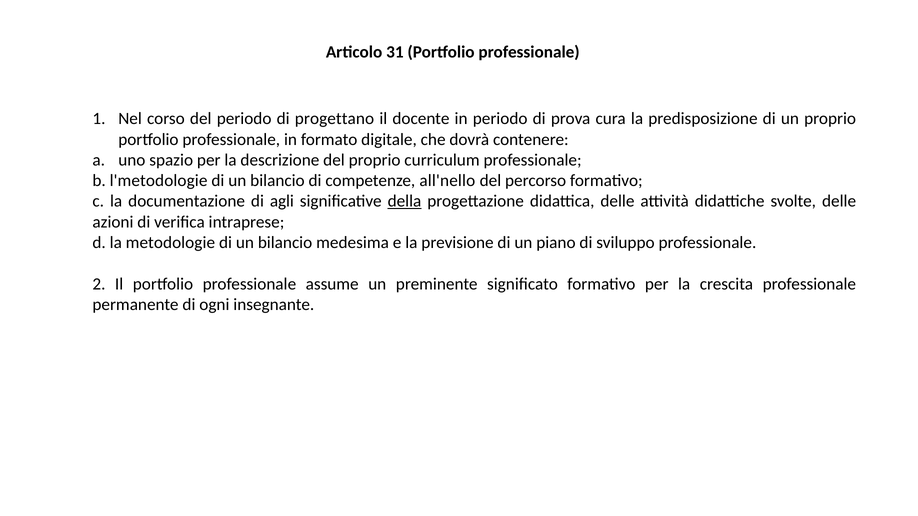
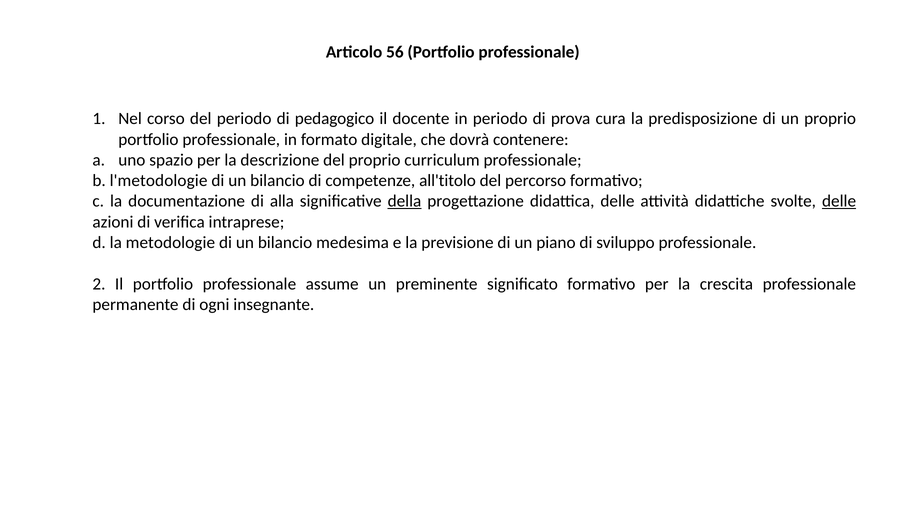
31: 31 -> 56
progettano: progettano -> pedagogico
all'nello: all'nello -> all'titolo
agli: agli -> alla
delle at (839, 201) underline: none -> present
